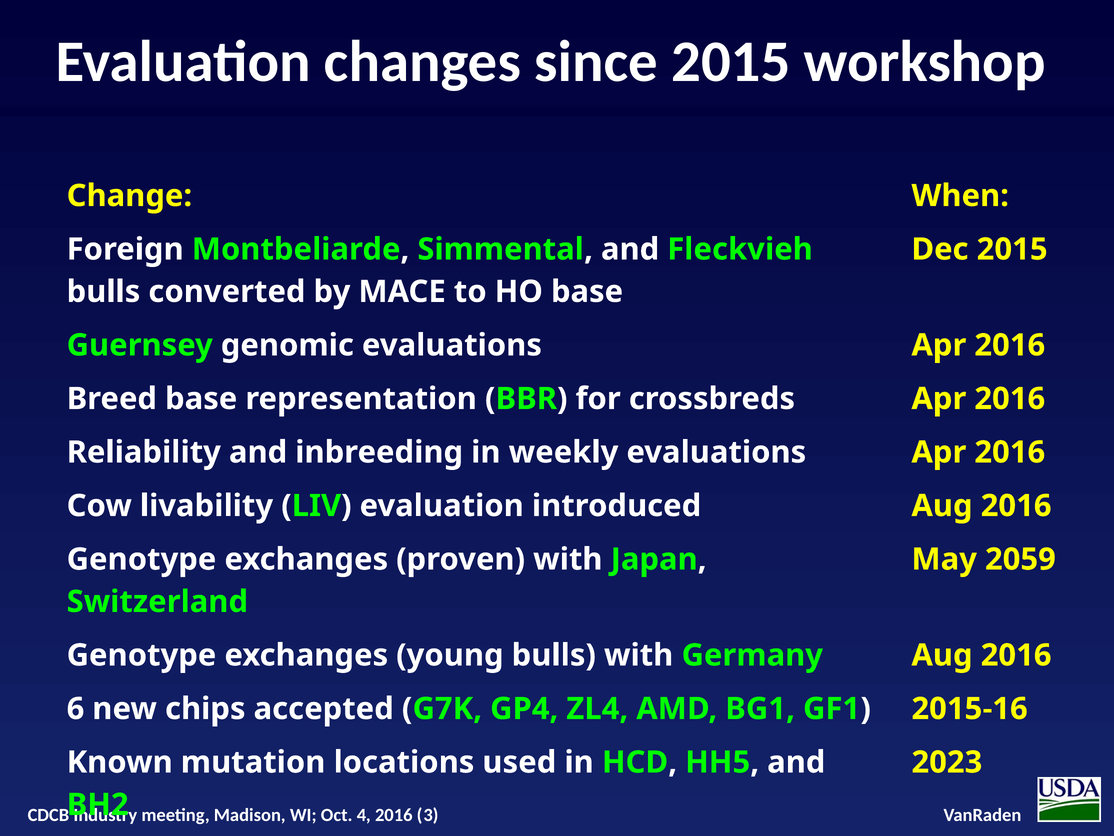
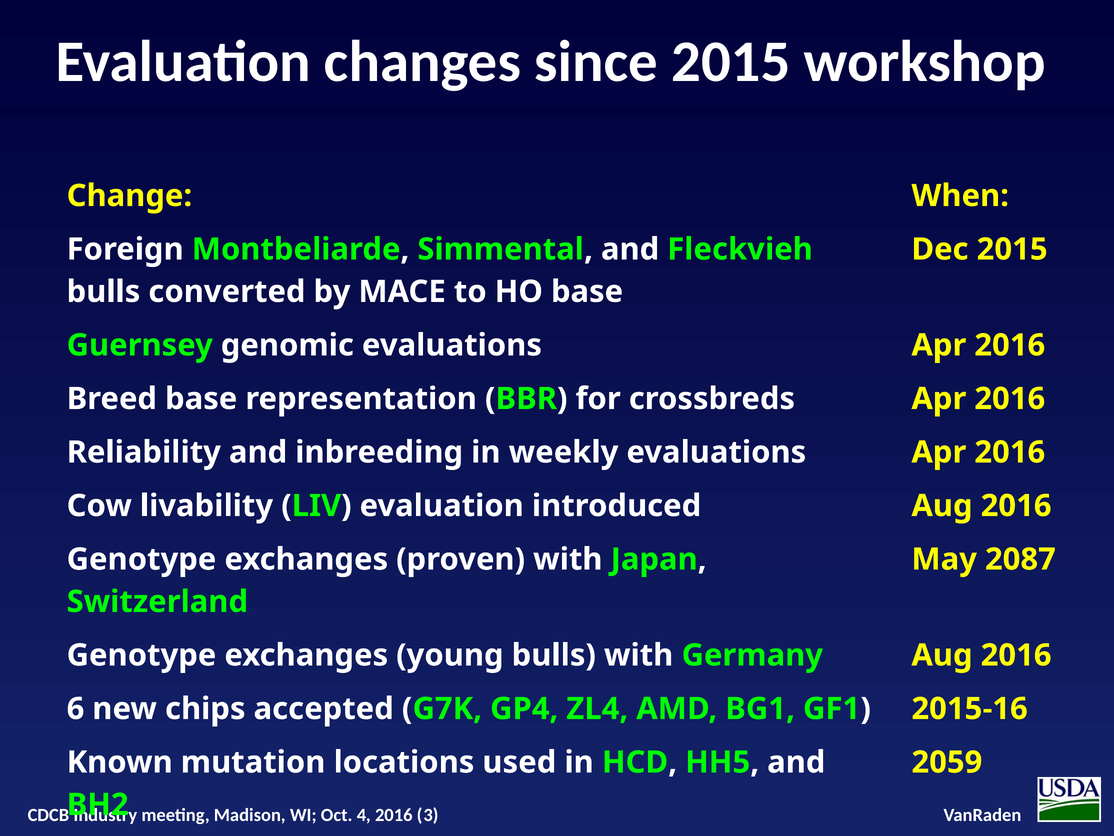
2059: 2059 -> 2087
2023: 2023 -> 2059
